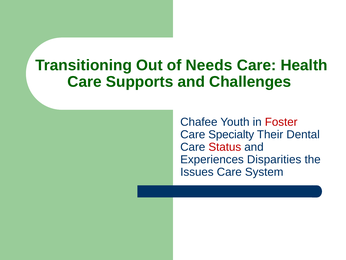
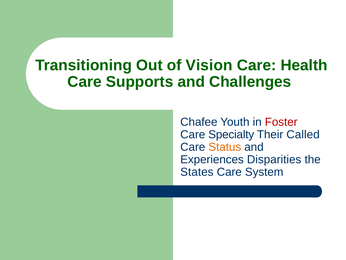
Needs: Needs -> Vision
Dental: Dental -> Called
Status colour: red -> orange
Issues: Issues -> States
